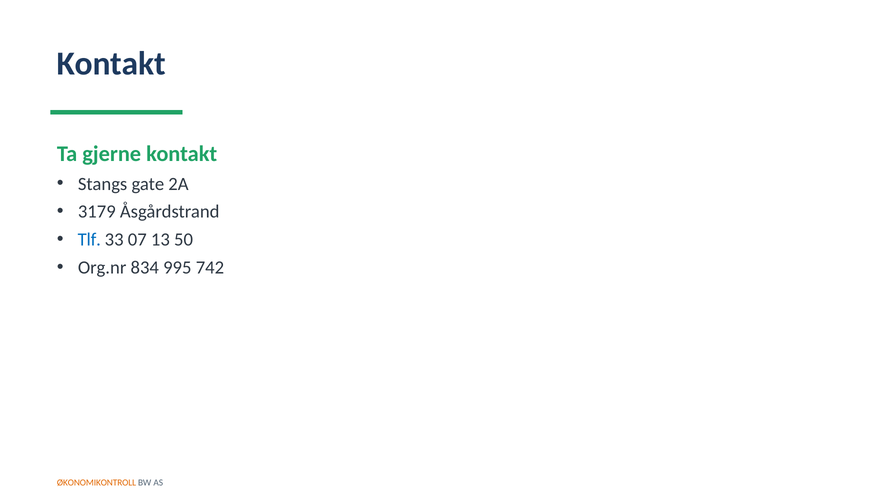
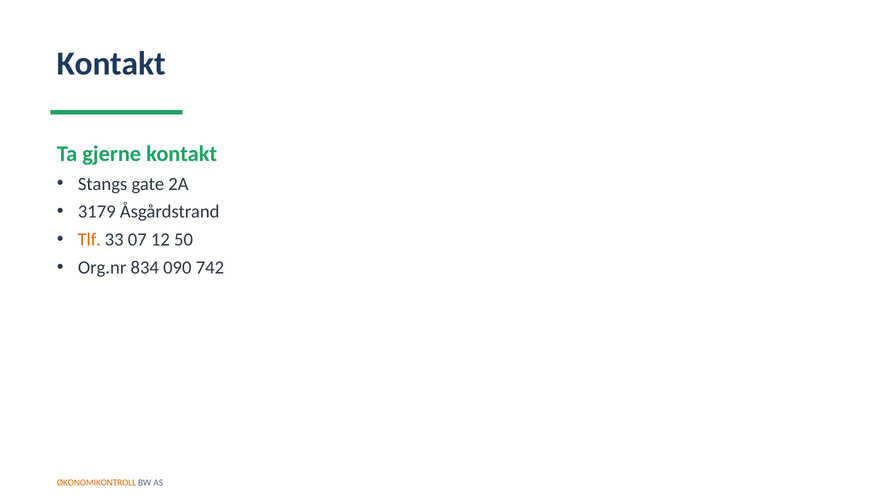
Tlf colour: blue -> orange
13: 13 -> 12
995: 995 -> 090
